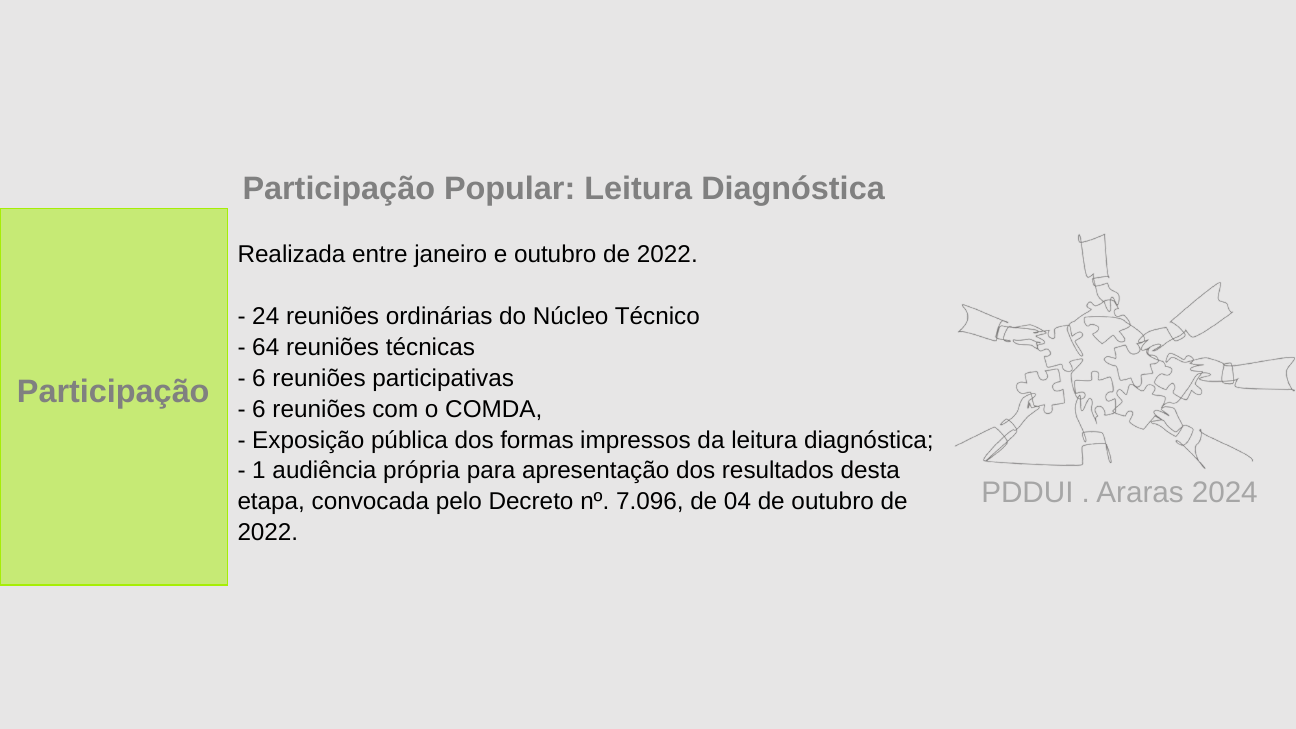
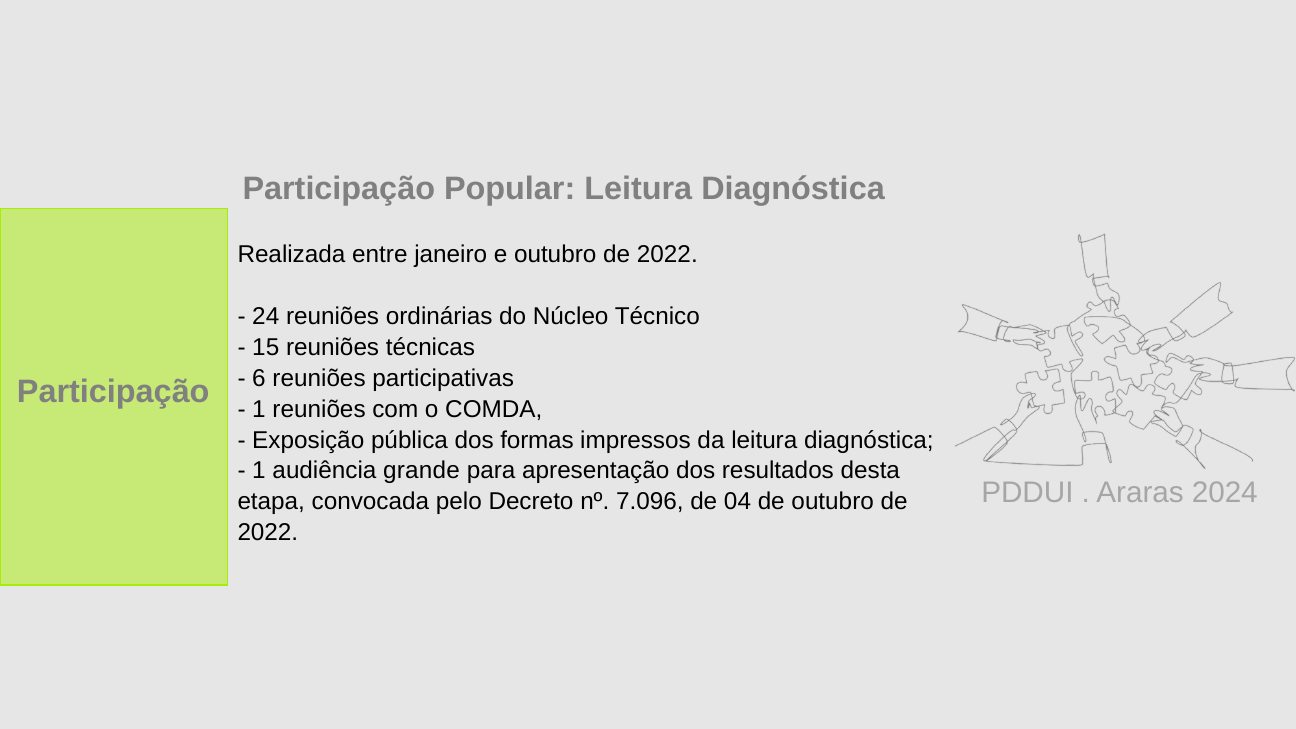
64: 64 -> 15
6 at (259, 409): 6 -> 1
própria: própria -> grande
